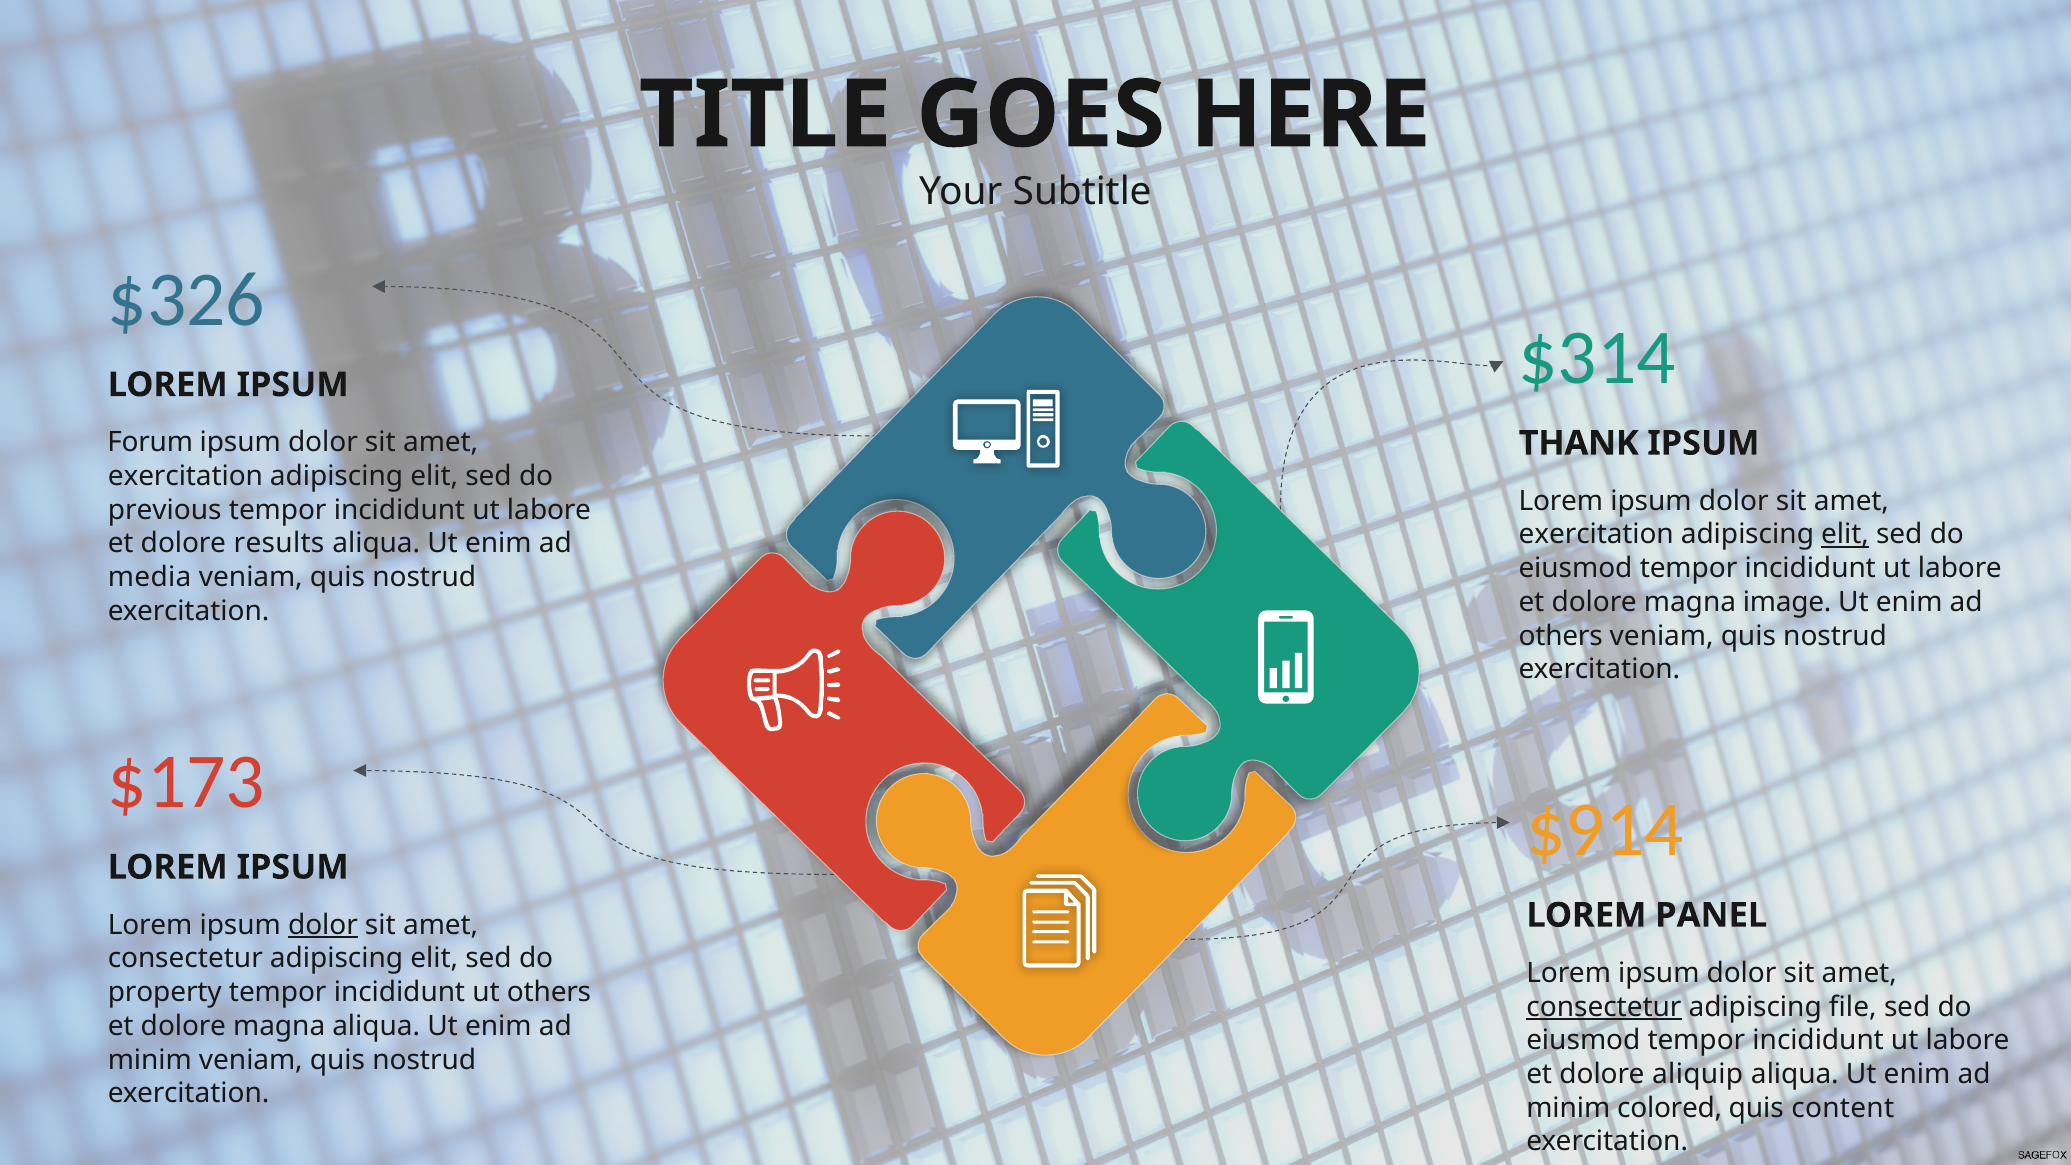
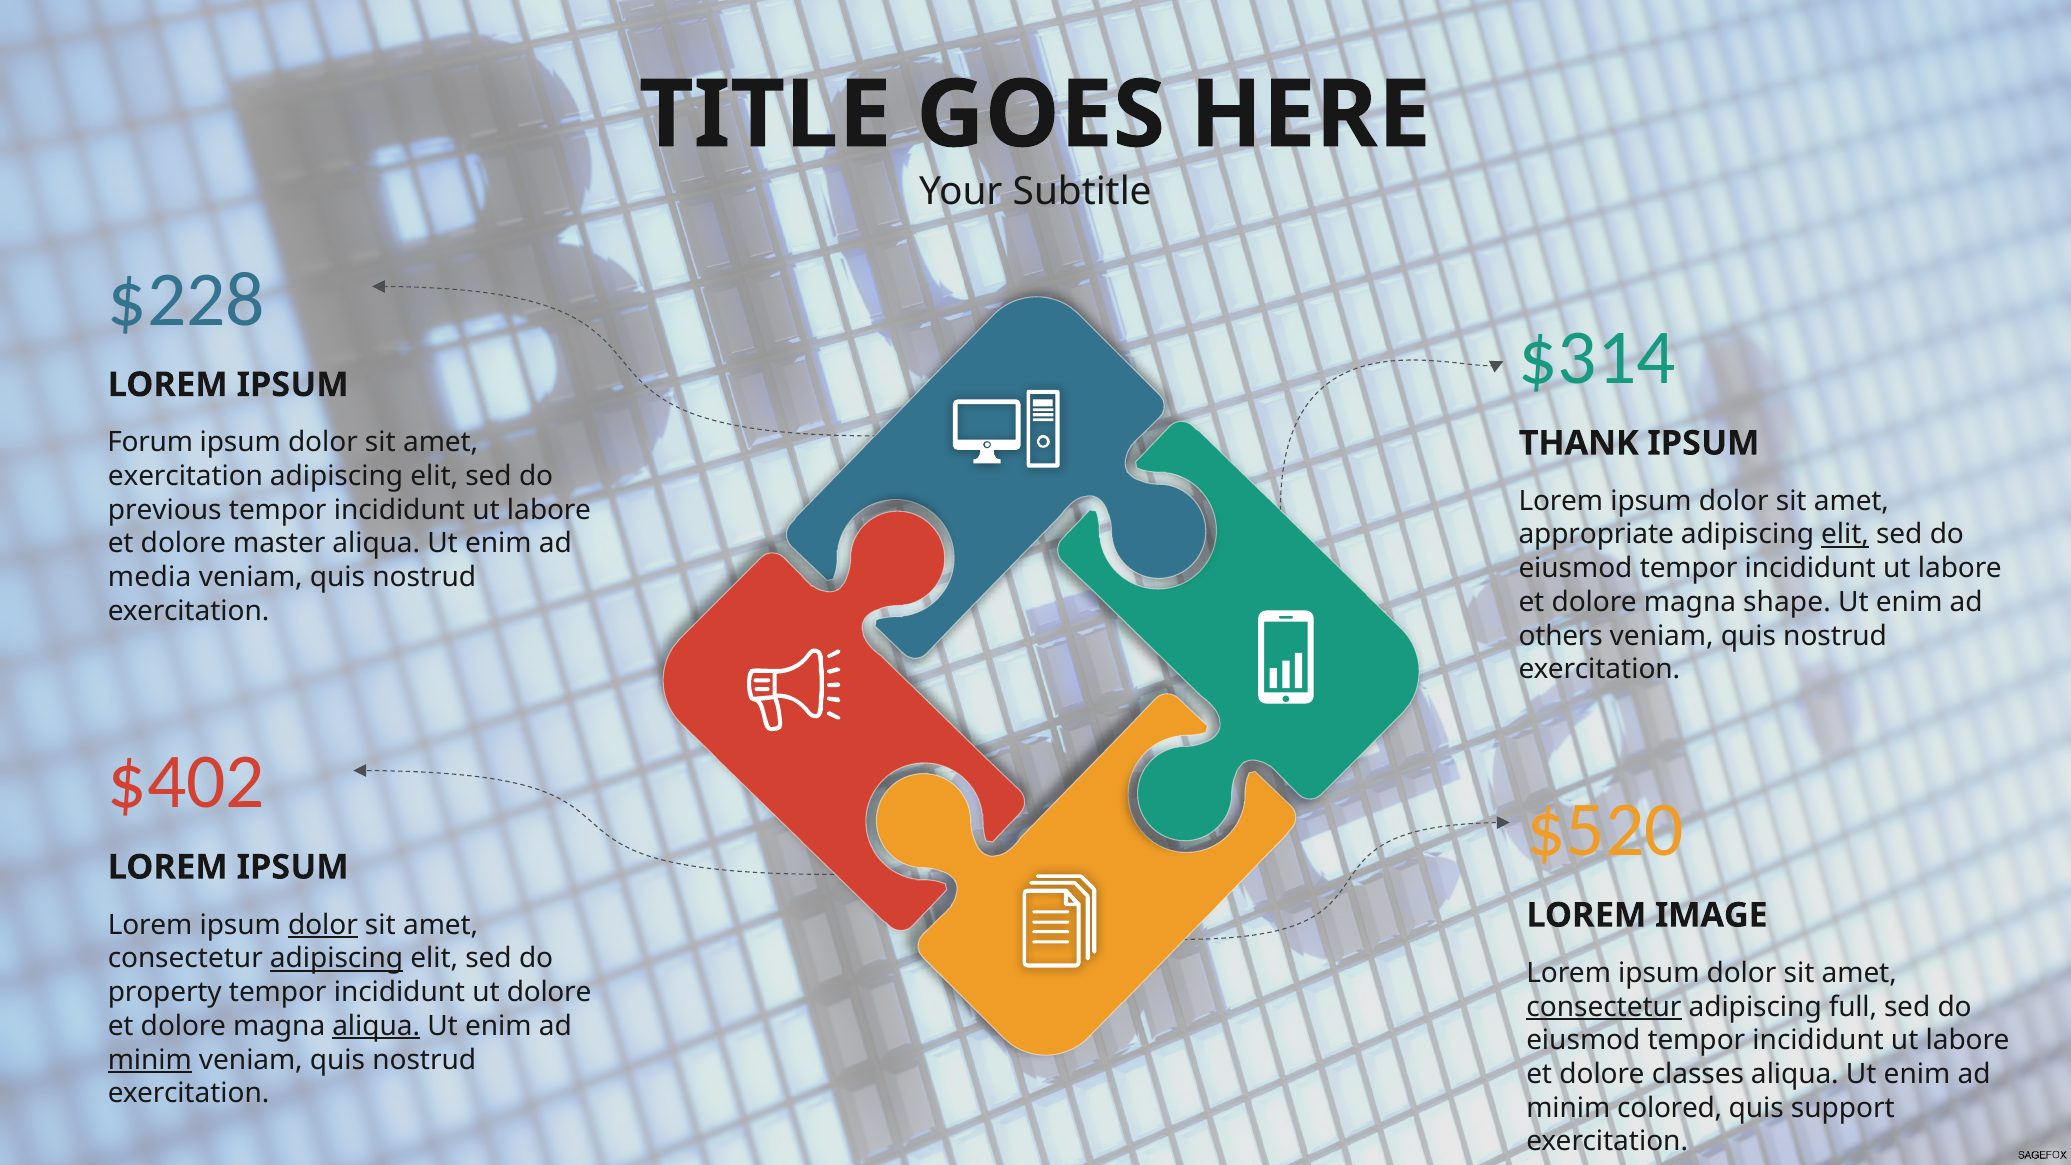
$326: $326 -> $228
exercitation at (1596, 535): exercitation -> appropriate
results: results -> master
image: image -> shape
$173: $173 -> $402
$914: $914 -> $520
PANEL: PANEL -> IMAGE
adipiscing at (337, 959) underline: none -> present
ut others: others -> dolore
file: file -> full
aliqua at (376, 1026) underline: none -> present
minim at (150, 1060) underline: none -> present
aliquip: aliquip -> classes
content: content -> support
